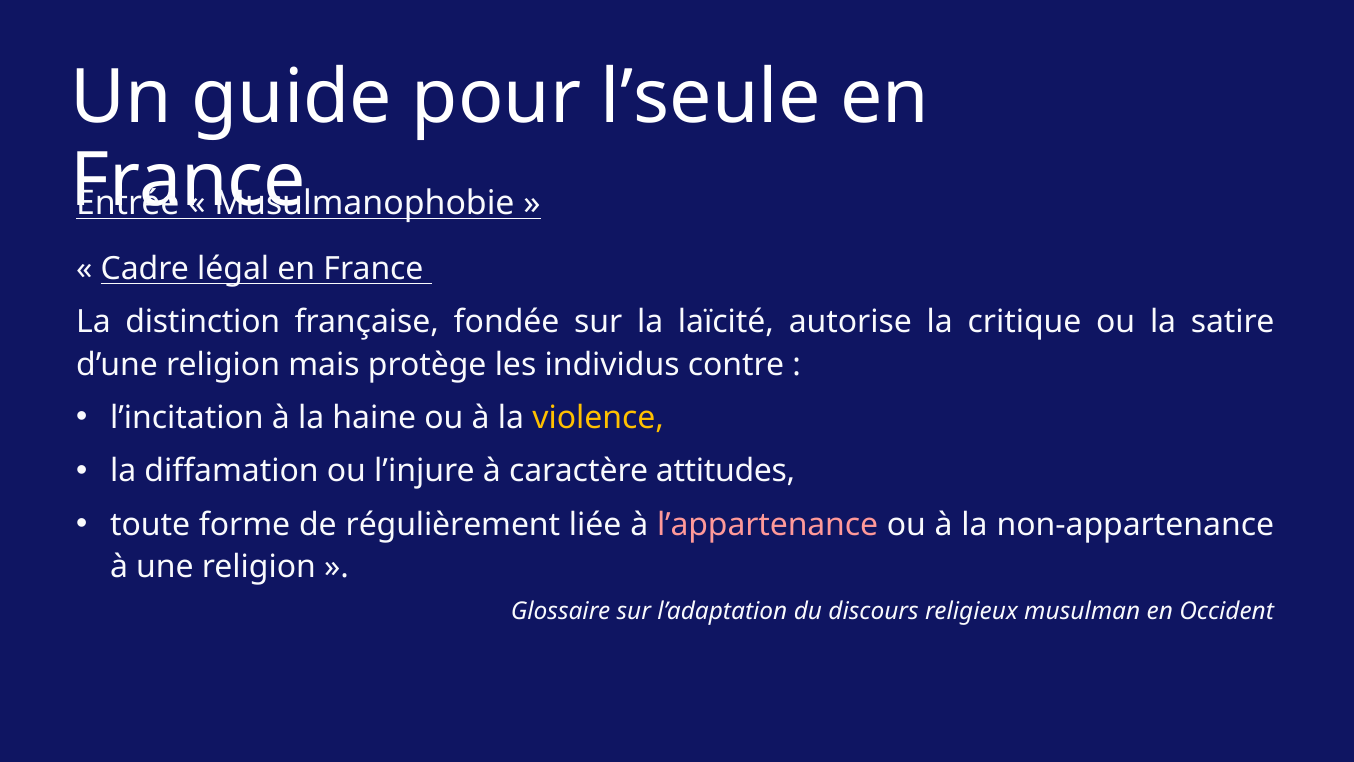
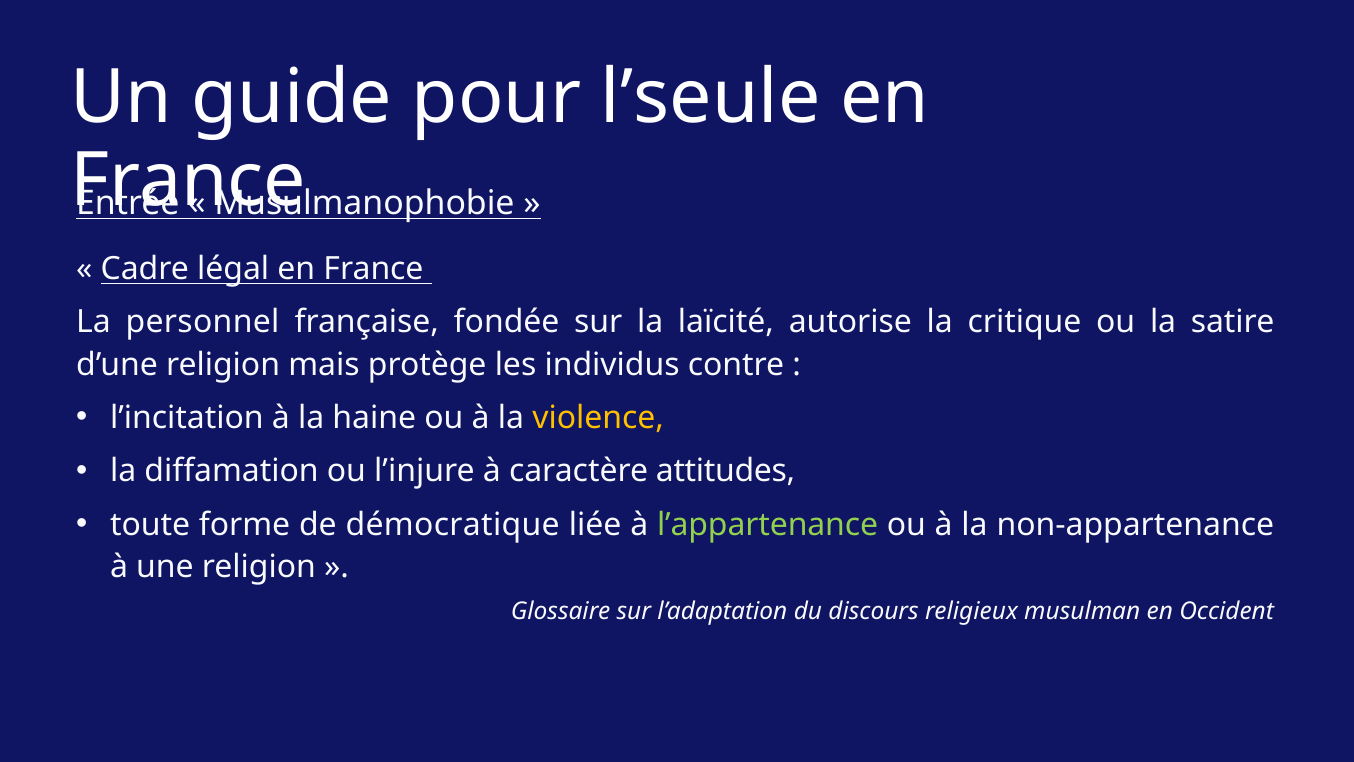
distinction: distinction -> personnel
régulièrement: régulièrement -> démocratique
l’appartenance colour: pink -> light green
